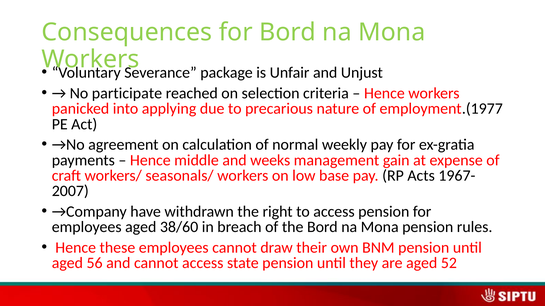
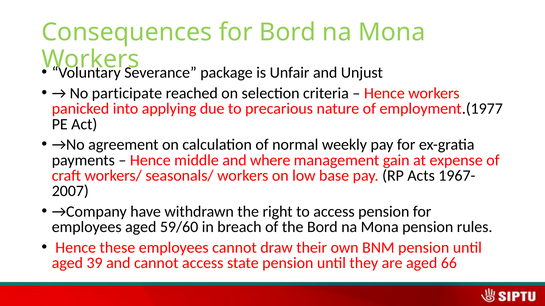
weeks: weeks -> where
38/60: 38/60 -> 59/60
56: 56 -> 39
52: 52 -> 66
